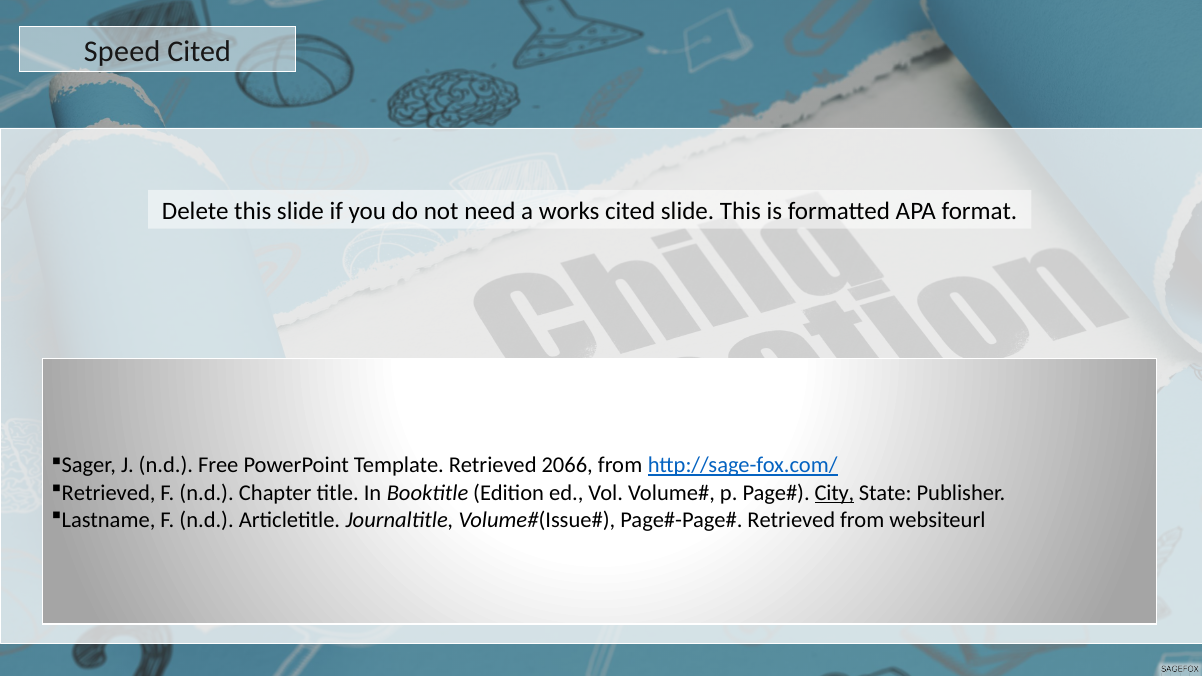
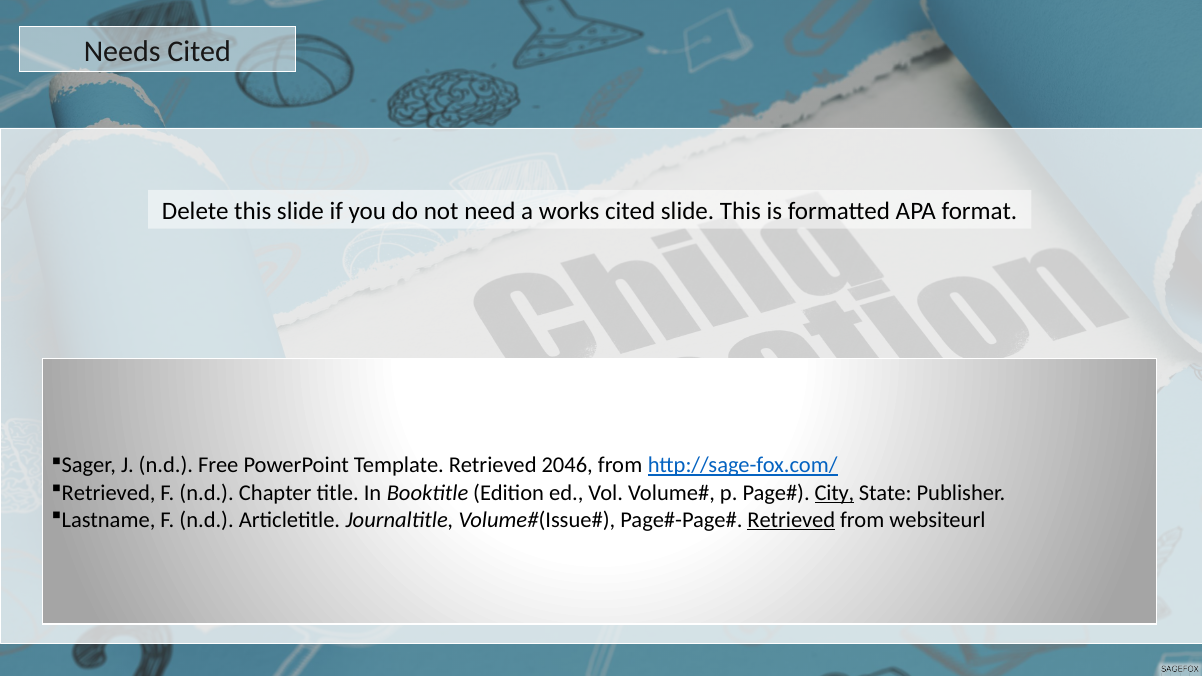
Speed: Speed -> Needs
2066: 2066 -> 2046
Retrieved at (791, 520) underline: none -> present
